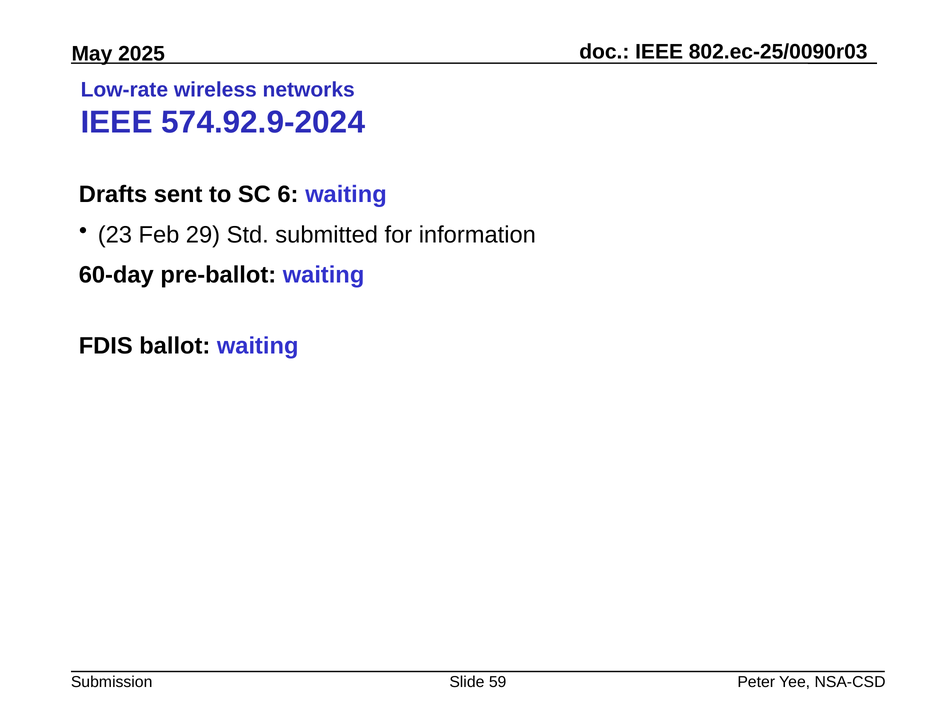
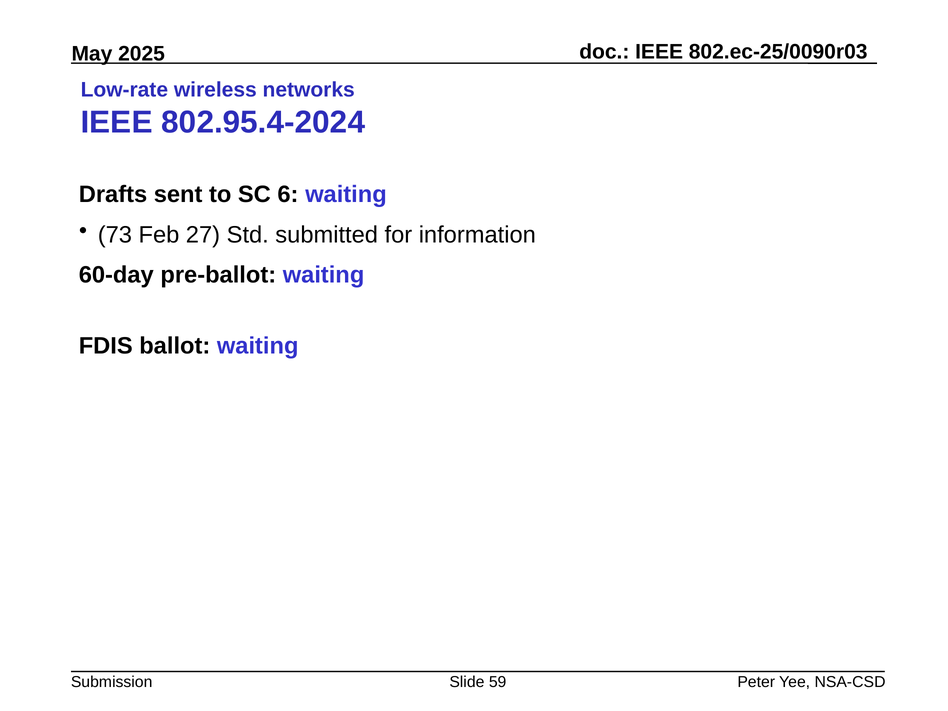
574.92.9-2024: 574.92.9-2024 -> 802.95.4-2024
23: 23 -> 73
29: 29 -> 27
